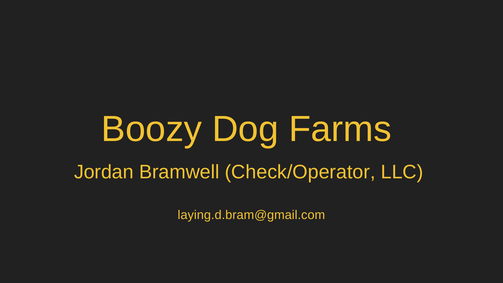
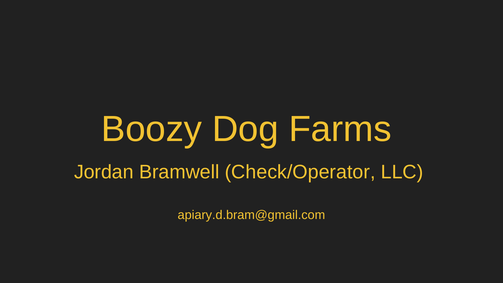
laying.d.bram@gmail.com: laying.d.bram@gmail.com -> apiary.d.bram@gmail.com
